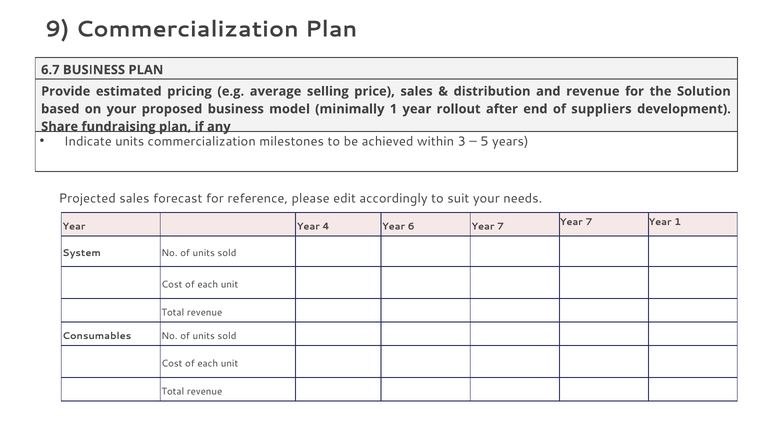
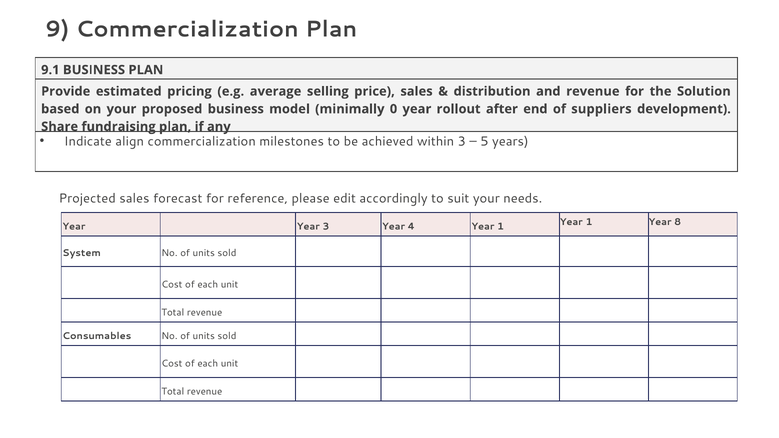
6.7: 6.7 -> 9.1
minimally 1: 1 -> 0
Indicate units: units -> align
Year 4: 4 -> 3
6: 6 -> 4
7 at (501, 226): 7 -> 1
7 at (589, 222): 7 -> 1
Year 1: 1 -> 8
